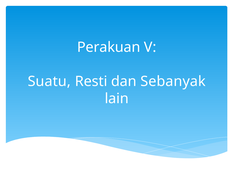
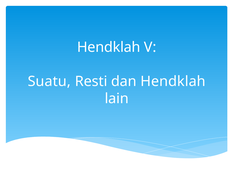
Perakuan at (109, 47): Perakuan -> Hendklah
dan Sebanyak: Sebanyak -> Hendklah
